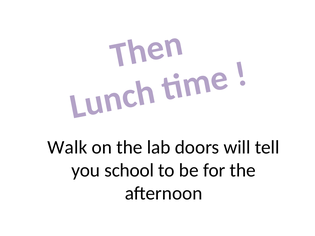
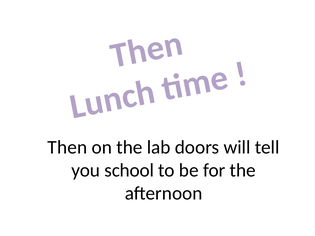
Walk: Walk -> Then
